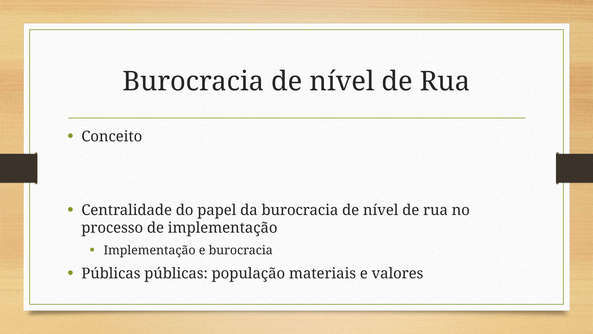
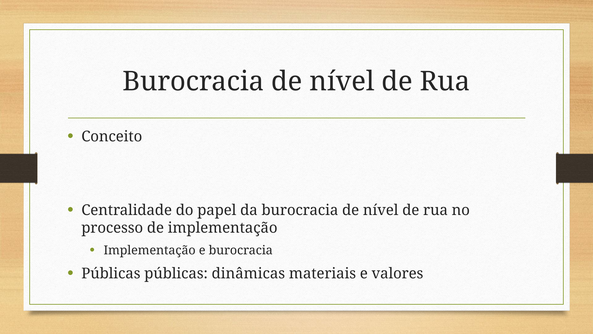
população: população -> dinâmicas
